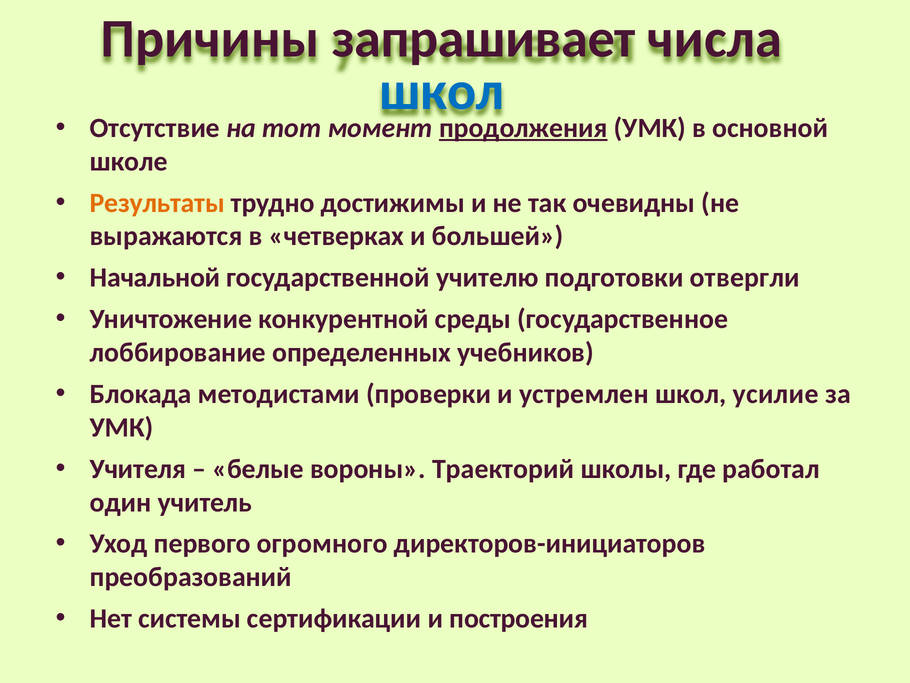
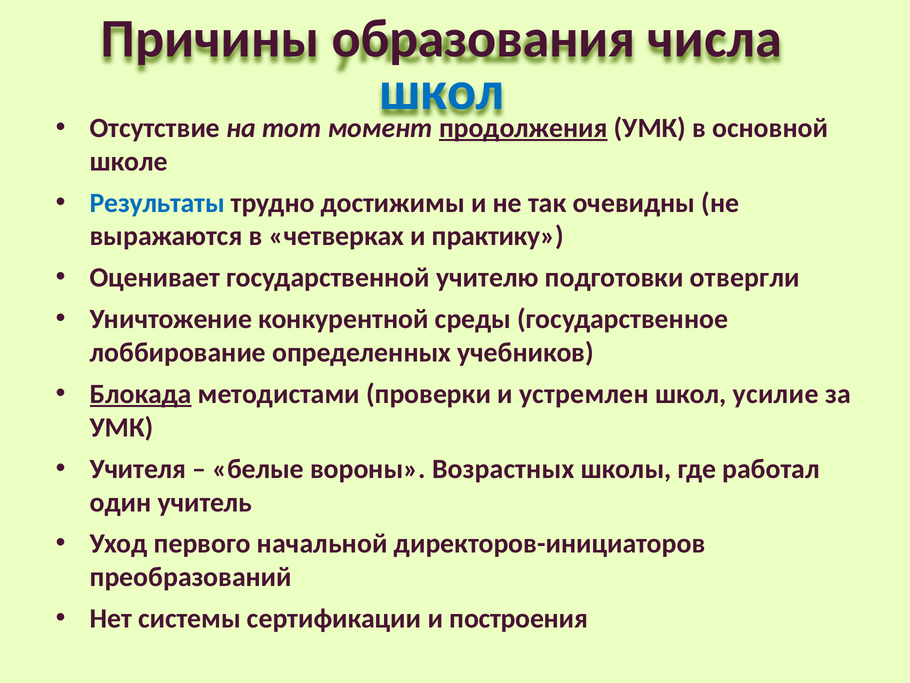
запрашивает: запрашивает -> образования
Результаты colour: orange -> blue
большей: большей -> практику
Начальной: Начальной -> Оценивает
Блокада underline: none -> present
Траекторий: Траекторий -> Возрастных
огромного: огромного -> начальной
